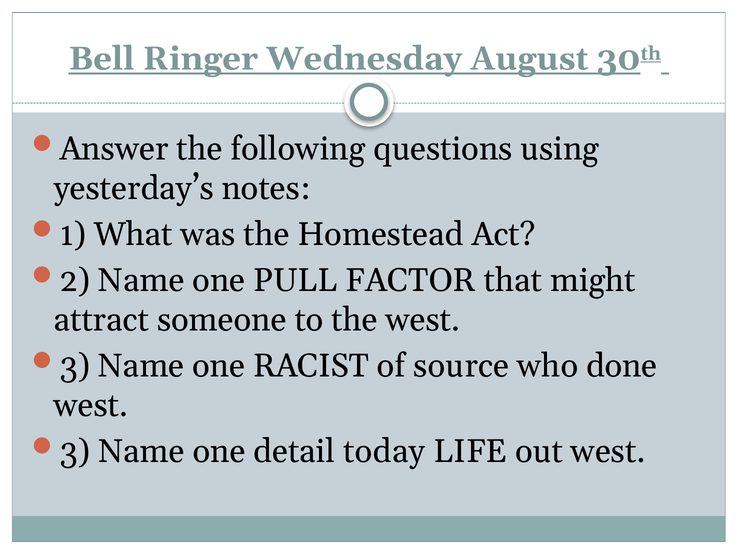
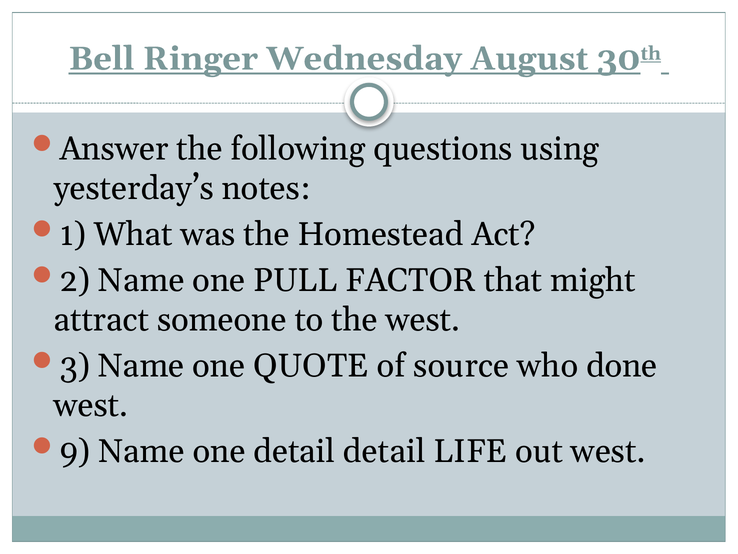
RACIST: RACIST -> QUOTE
3 at (75, 451): 3 -> 9
detail today: today -> detail
